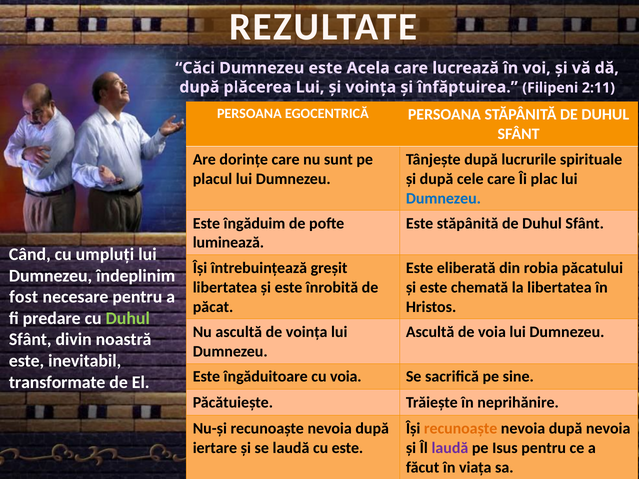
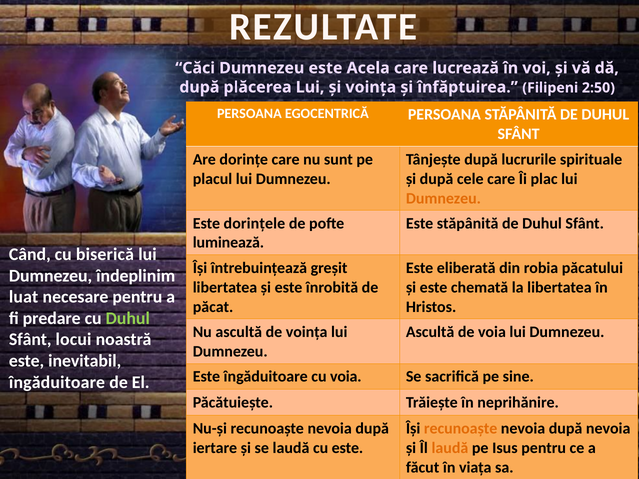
2:11: 2:11 -> 2:50
Dumnezeu at (443, 198) colour: blue -> orange
îngăduim: îngăduim -> dorințele
umpluți: umpluți -> biserică
fost: fost -> luat
divin: divin -> locui
transformate at (57, 382): transformate -> îngăduitoare
laudă at (450, 448) colour: purple -> orange
